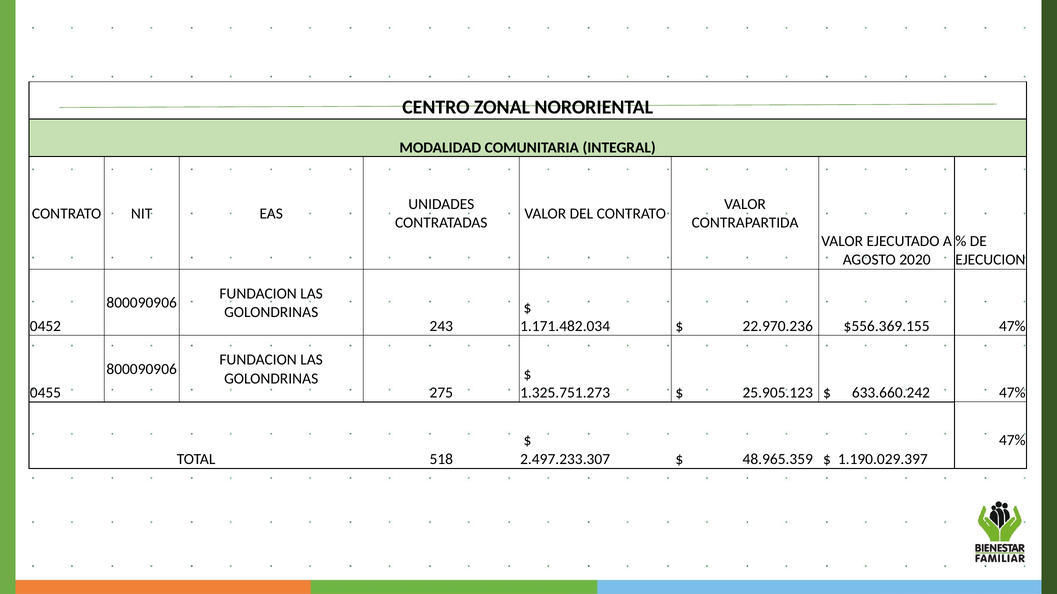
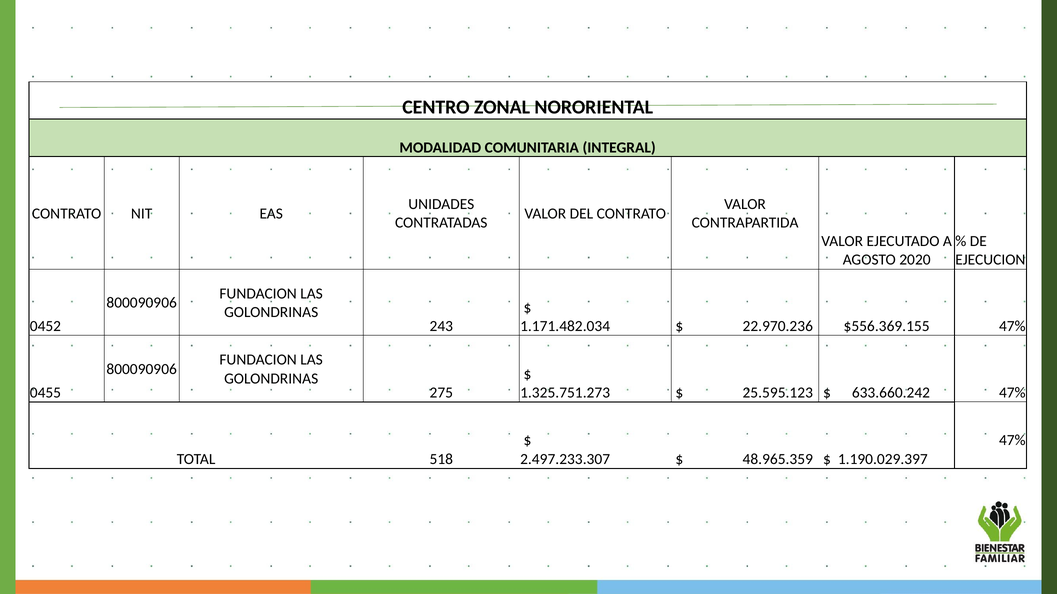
25.905.123: 25.905.123 -> 25.595.123
